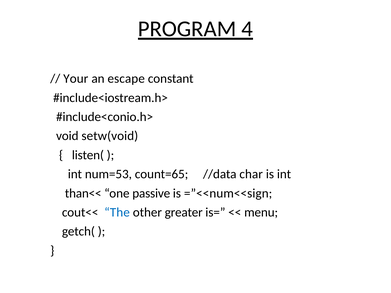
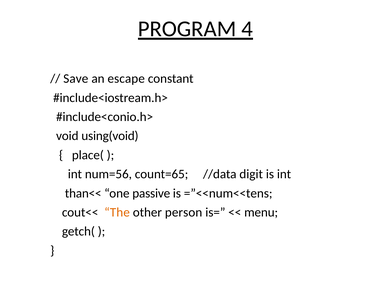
Your: Your -> Save
setw(void: setw(void -> using(void
listen(: listen( -> place(
num=53: num=53 -> num=56
char: char -> digit
=”<<num<<sign: =”<<num<<sign -> =”<<num<<tens
The colour: blue -> orange
greater: greater -> person
